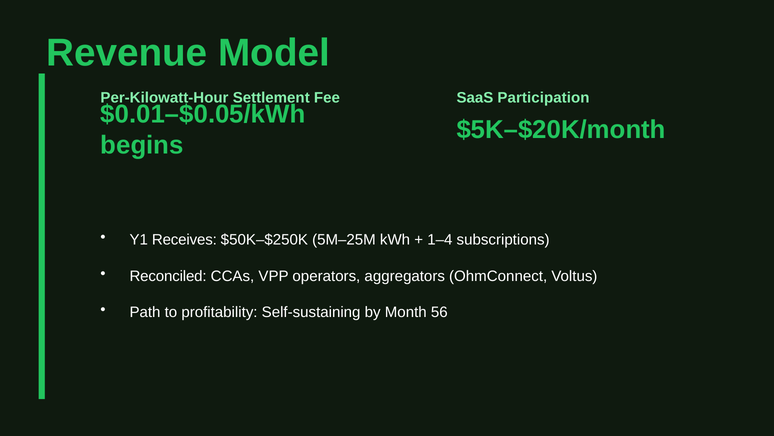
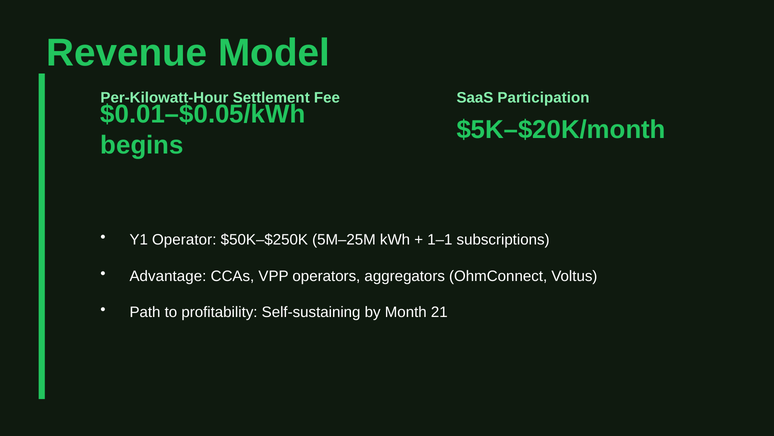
Receives: Receives -> Operator
1–4: 1–4 -> 1–1
Reconciled: Reconciled -> Advantage
56: 56 -> 21
